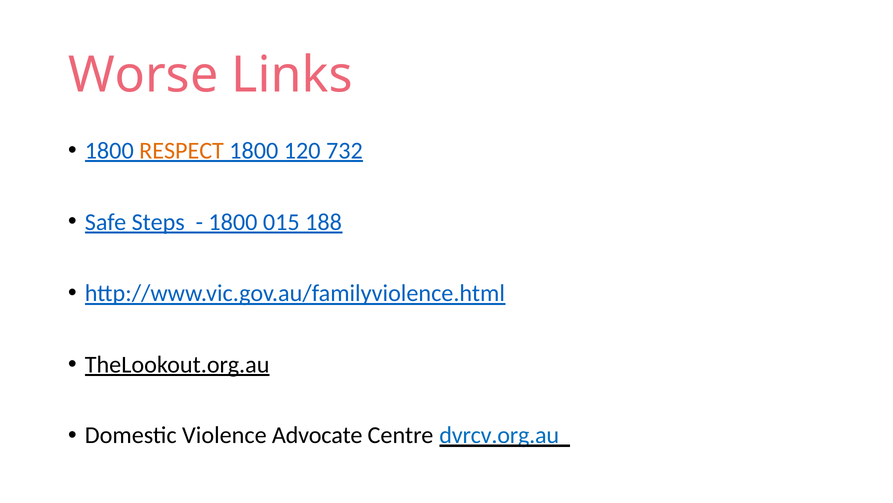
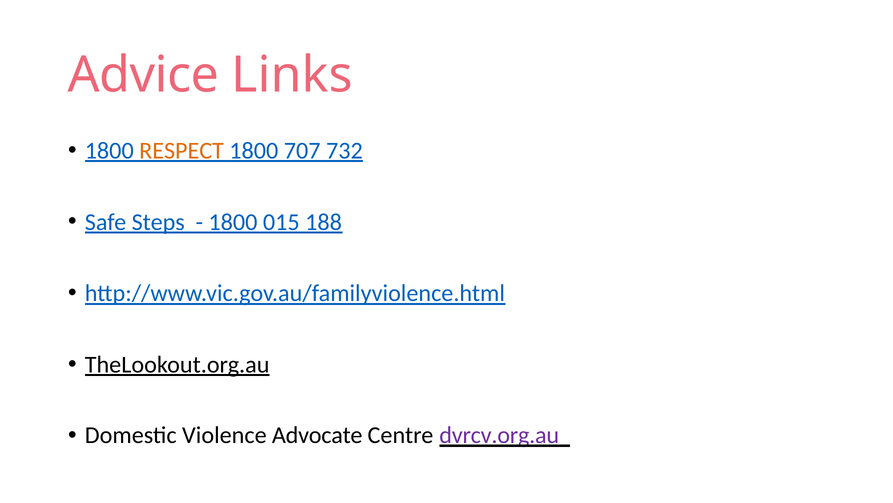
Worse: Worse -> Advice
120: 120 -> 707
dvrcv.org.au colour: blue -> purple
